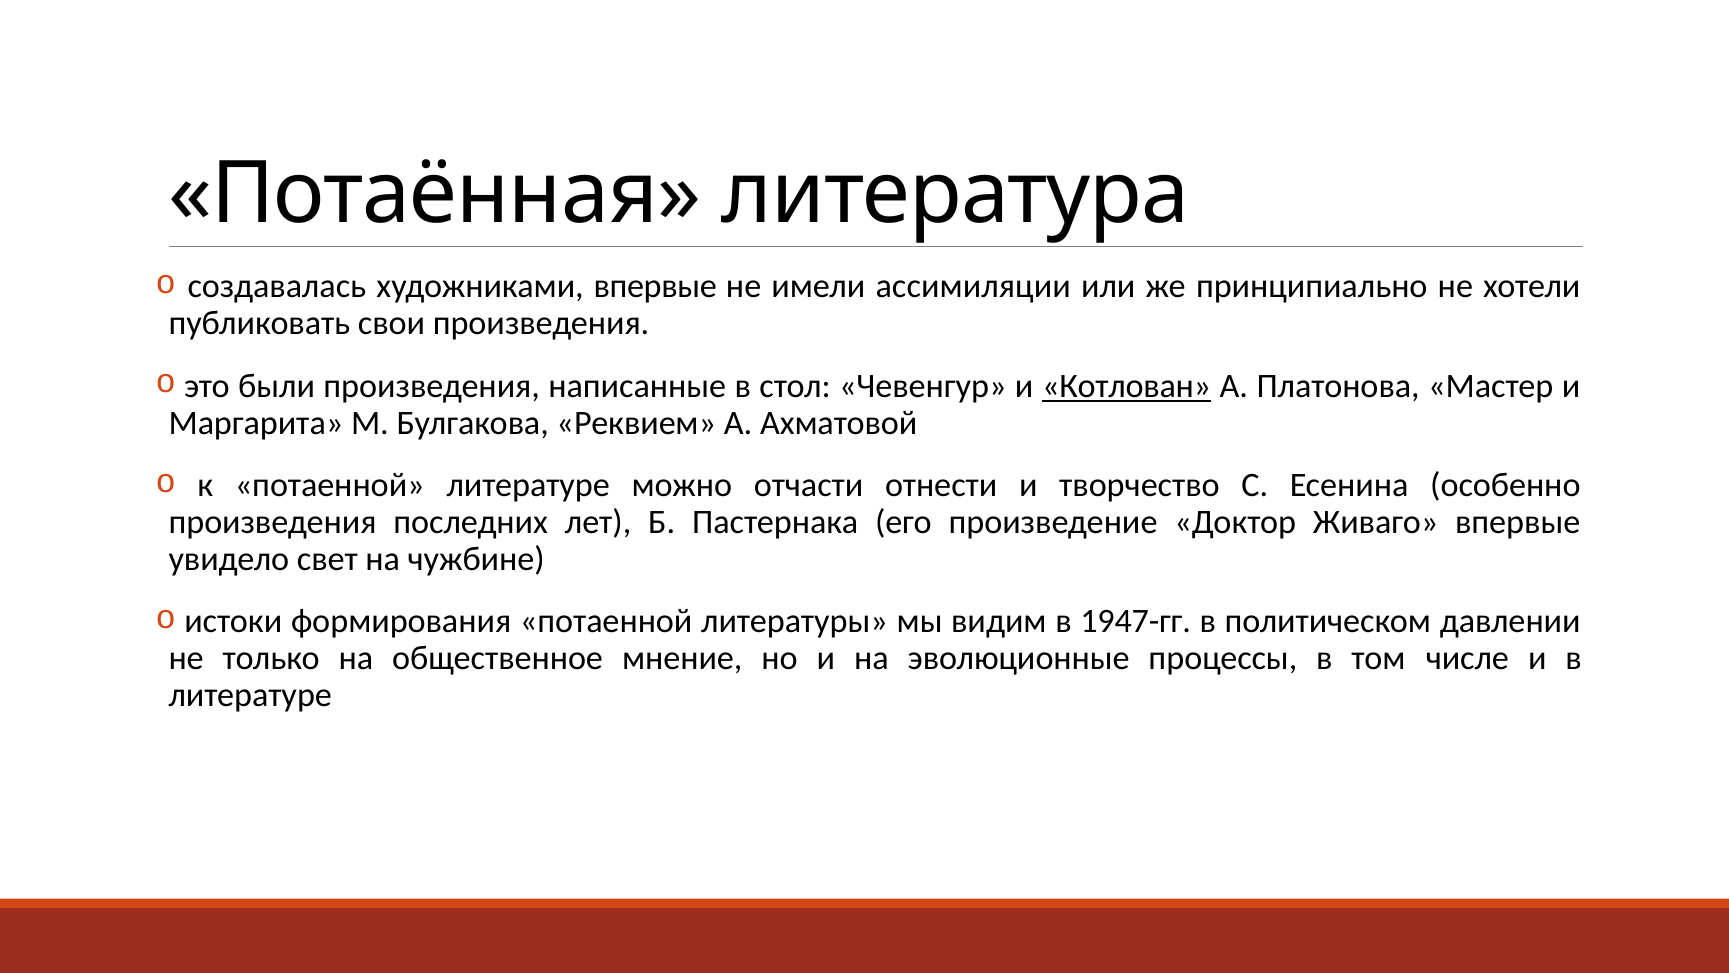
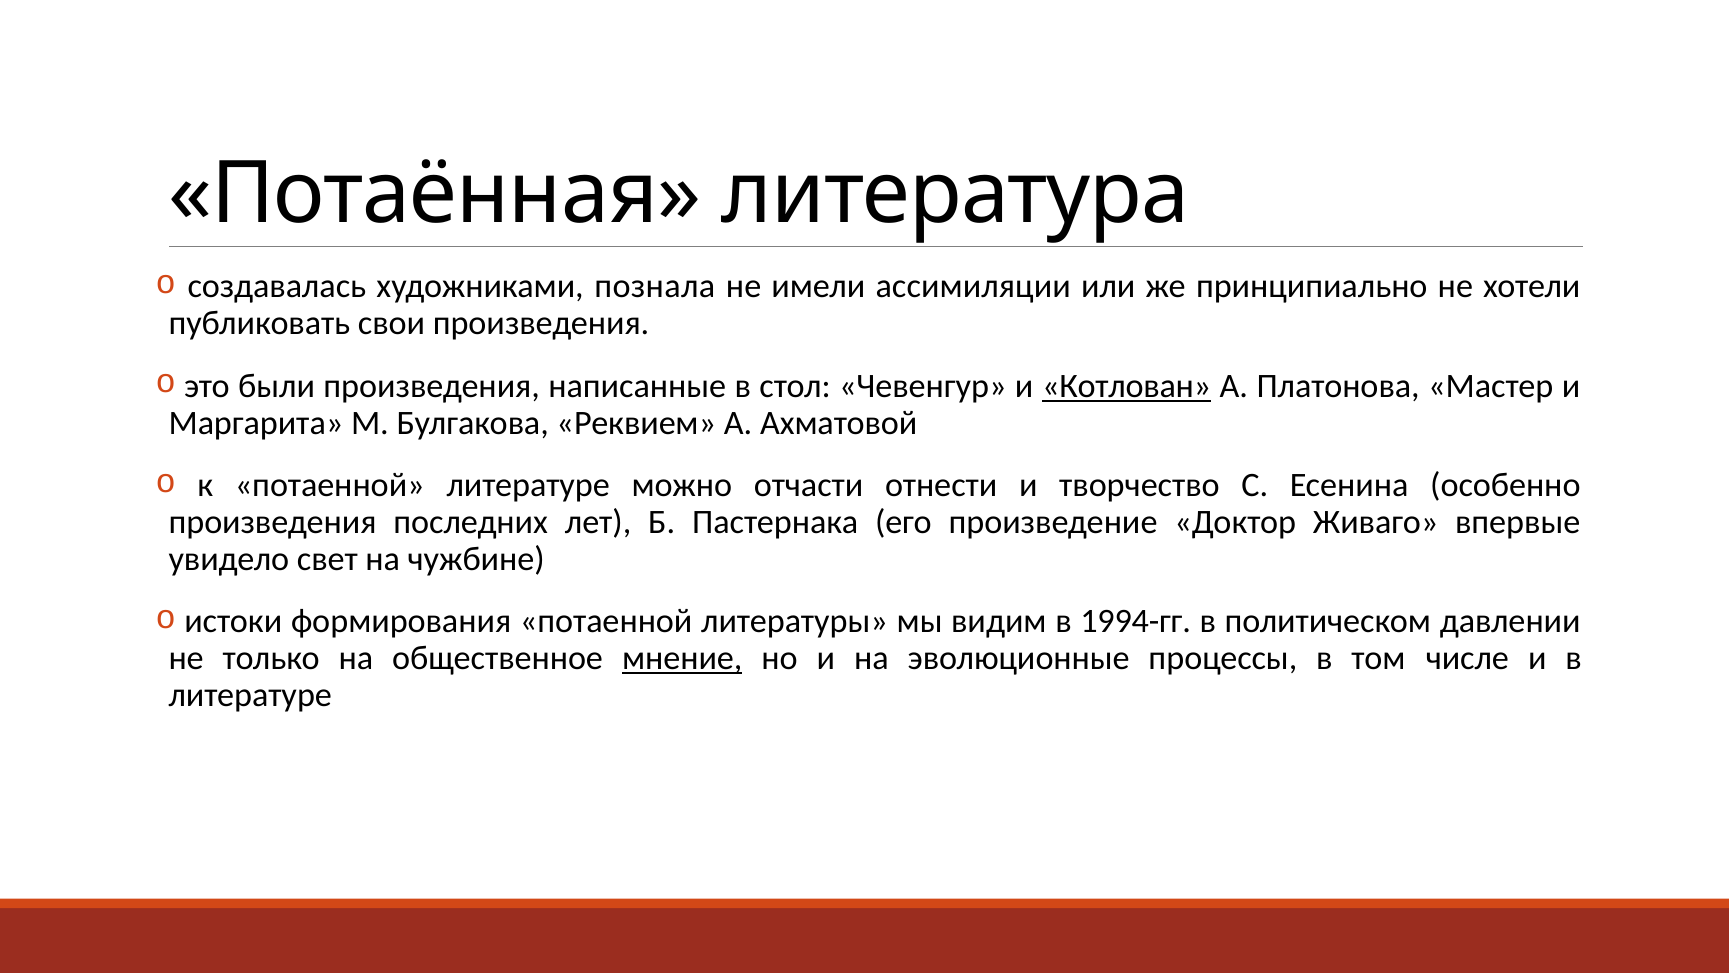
художниками впервые: впервые -> познала
1947-гг: 1947-гг -> 1994-гг
мнение underline: none -> present
